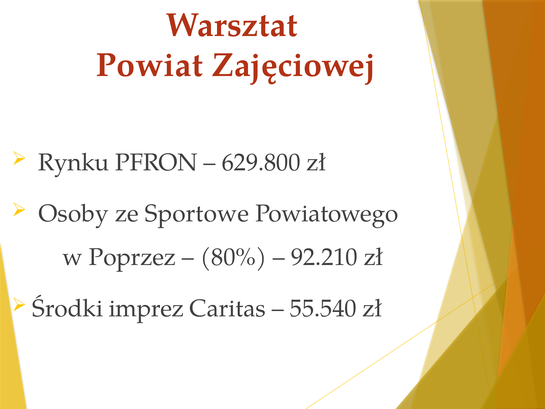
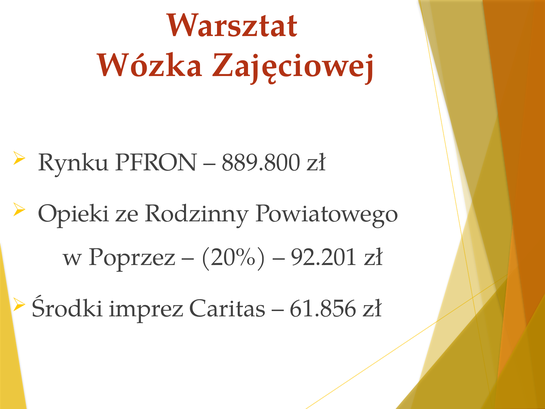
Powiat: Powiat -> Wózka
629.800: 629.800 -> 889.800
Osoby: Osoby -> Opieki
Sportowe: Sportowe -> Rodzinny
80%: 80% -> 20%
92.210: 92.210 -> 92.201
55.540: 55.540 -> 61.856
